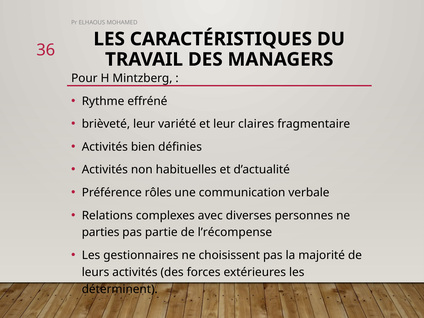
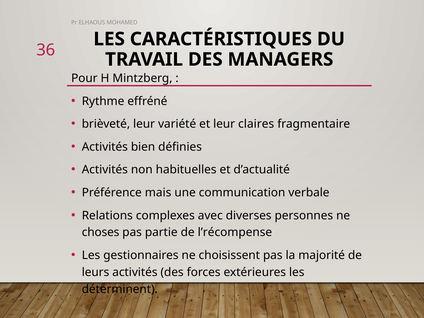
rôles: rôles -> mais
parties: parties -> choses
